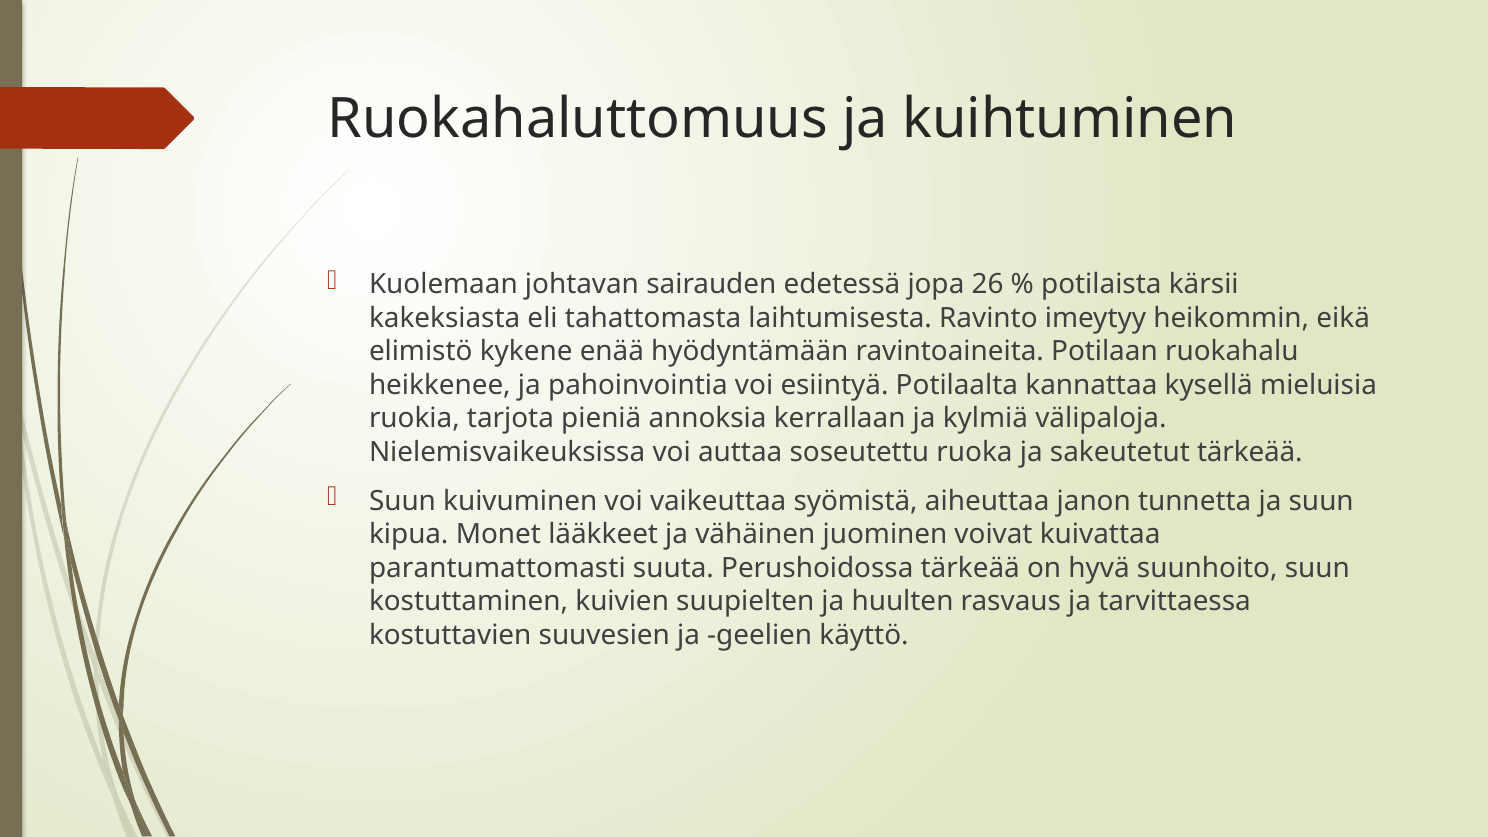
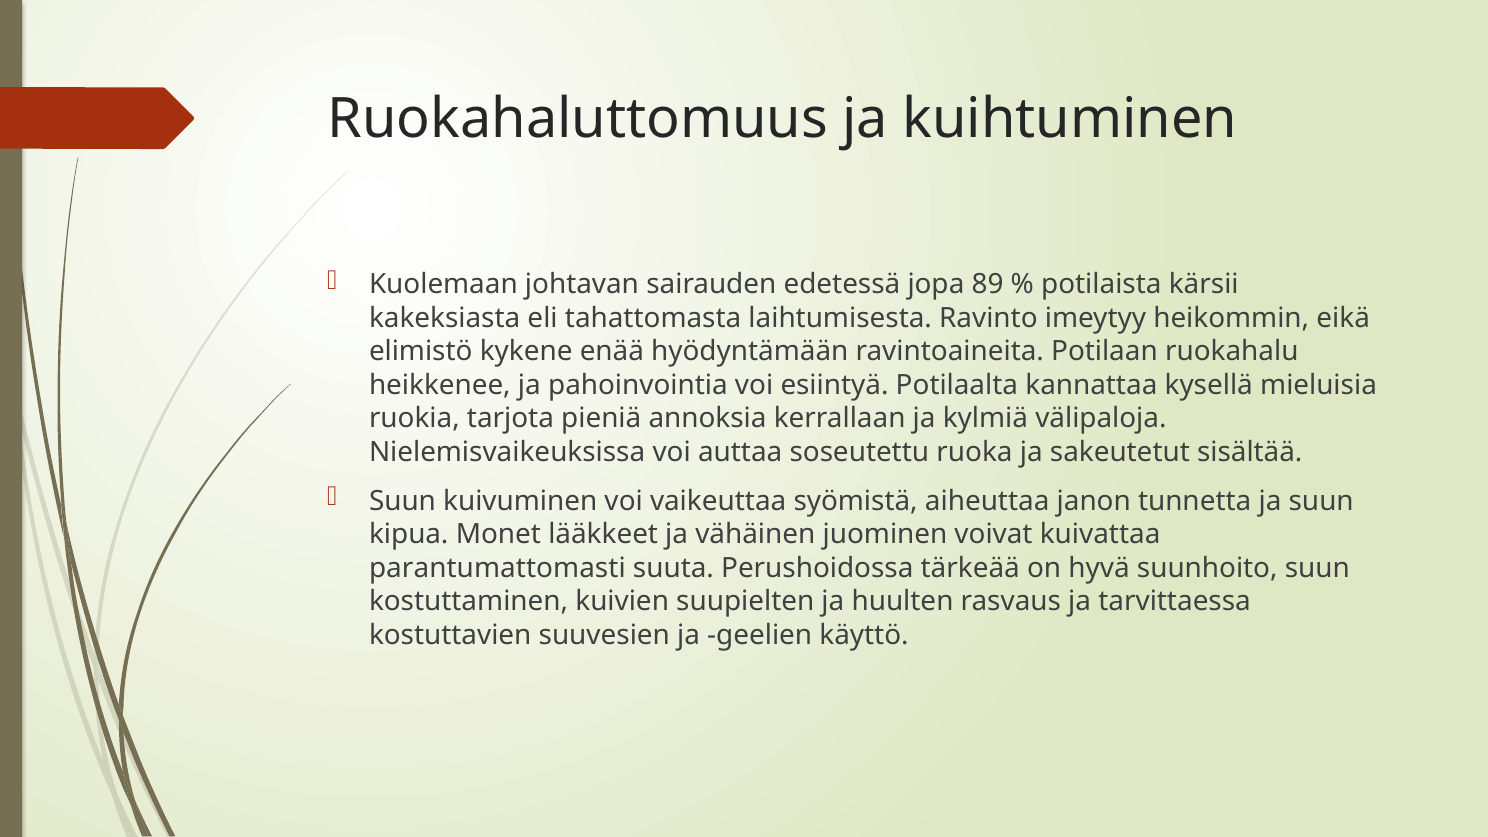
26: 26 -> 89
sakeutetut tärkeää: tärkeää -> sisältää
